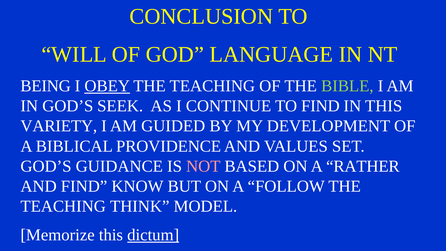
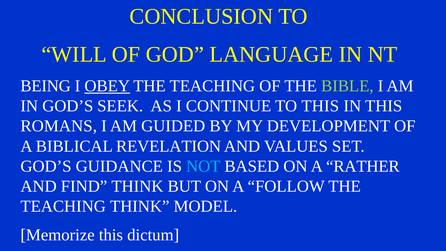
TO FIND: FIND -> THIS
VARIETY: VARIETY -> ROMANS
PROVIDENCE: PROVIDENCE -> REVELATION
NOT colour: pink -> light blue
FIND KNOW: KNOW -> THINK
dictum underline: present -> none
